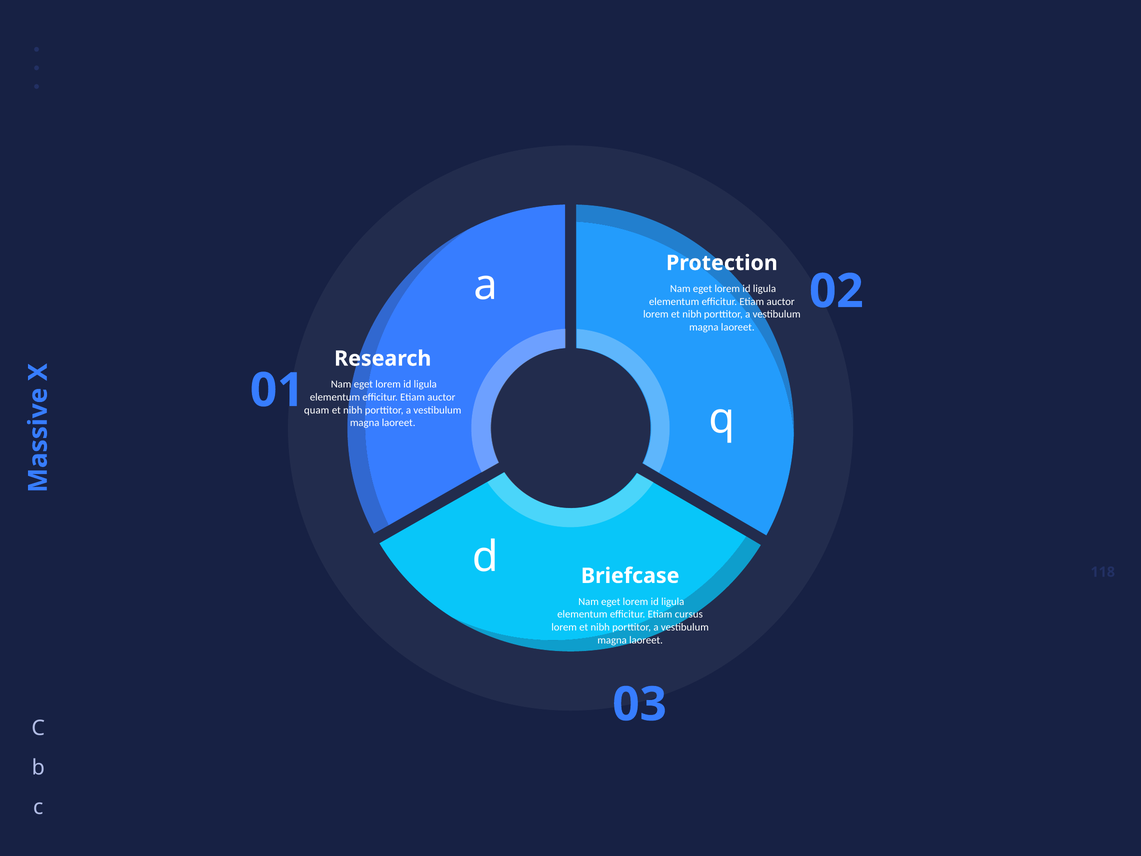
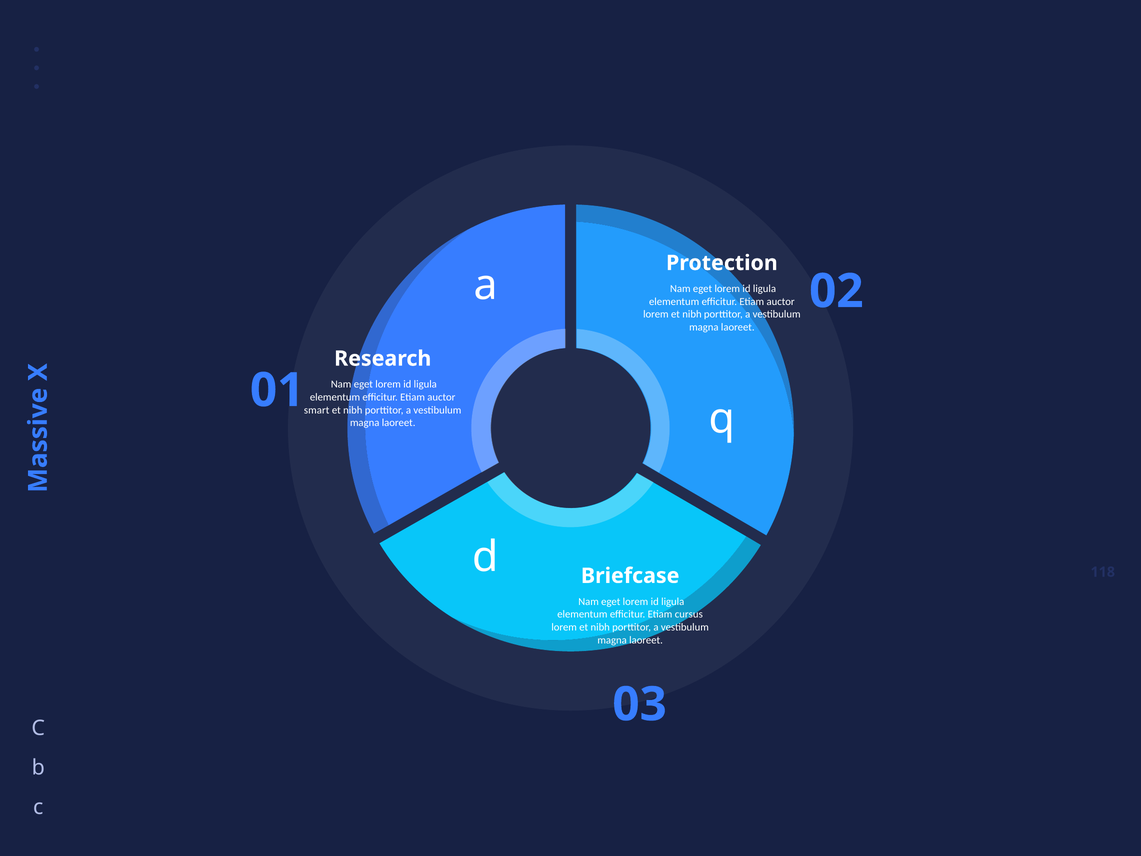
quam: quam -> smart
